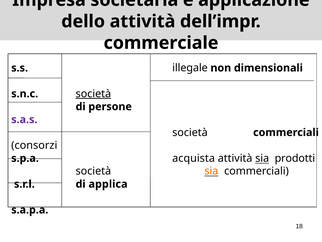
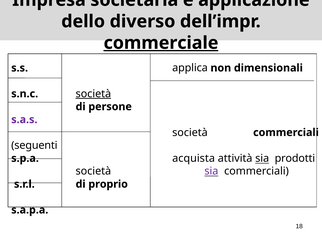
dello attività: attività -> diverso
commerciale underline: none -> present
illegale: illegale -> applica
consorzi: consorzi -> seguenti
sia at (211, 171) colour: orange -> purple
applica: applica -> proprio
